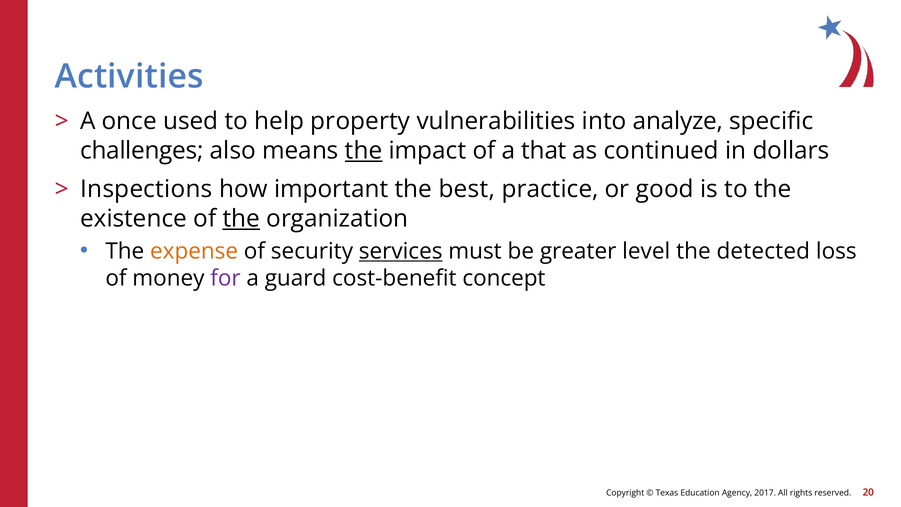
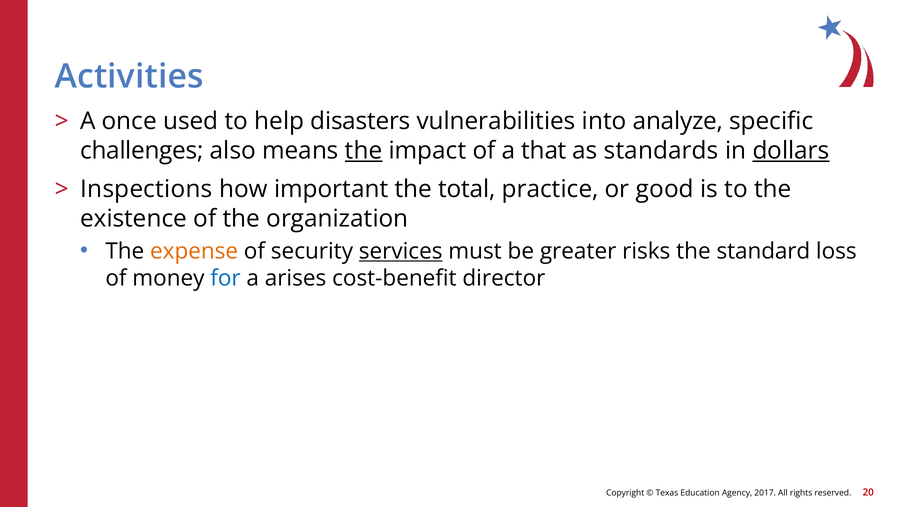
property: property -> disasters
continued: continued -> standards
dollars underline: none -> present
best: best -> total
the at (241, 219) underline: present -> none
level: level -> risks
detected: detected -> standard
for colour: purple -> blue
guard: guard -> arises
concept: concept -> director
